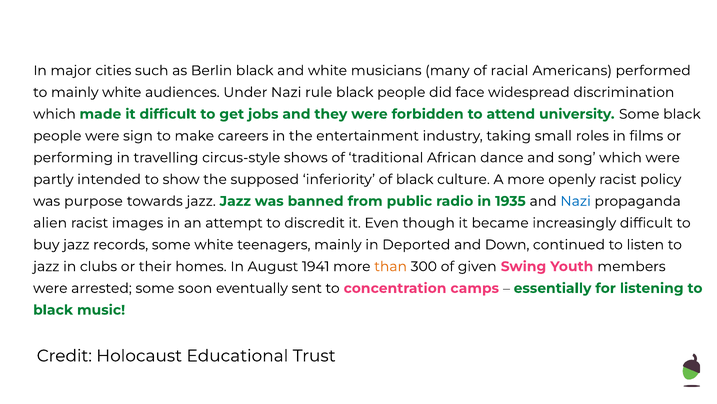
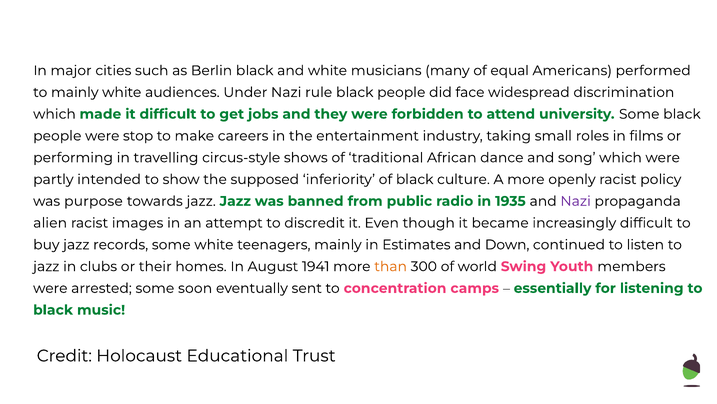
racial: racial -> equal
sign: sign -> stop
Nazi at (576, 201) colour: blue -> purple
Deported: Deported -> Estimates
given: given -> world
